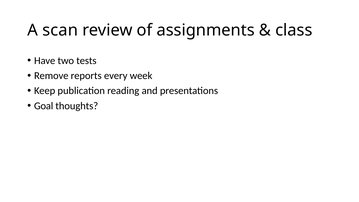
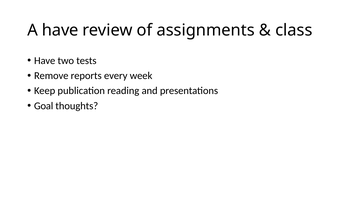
A scan: scan -> have
